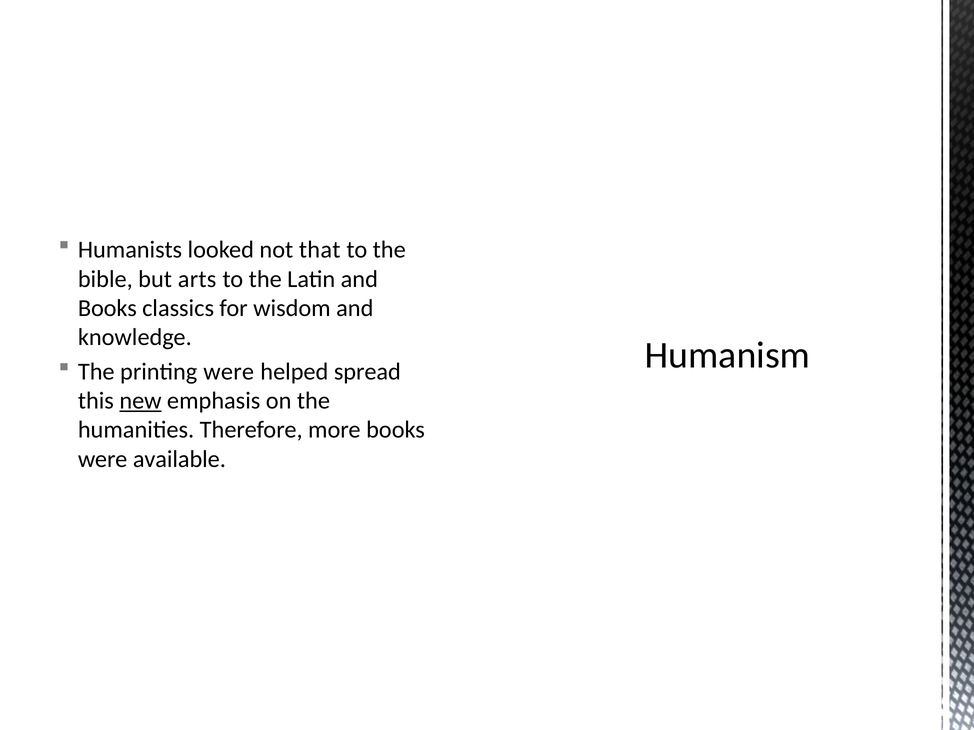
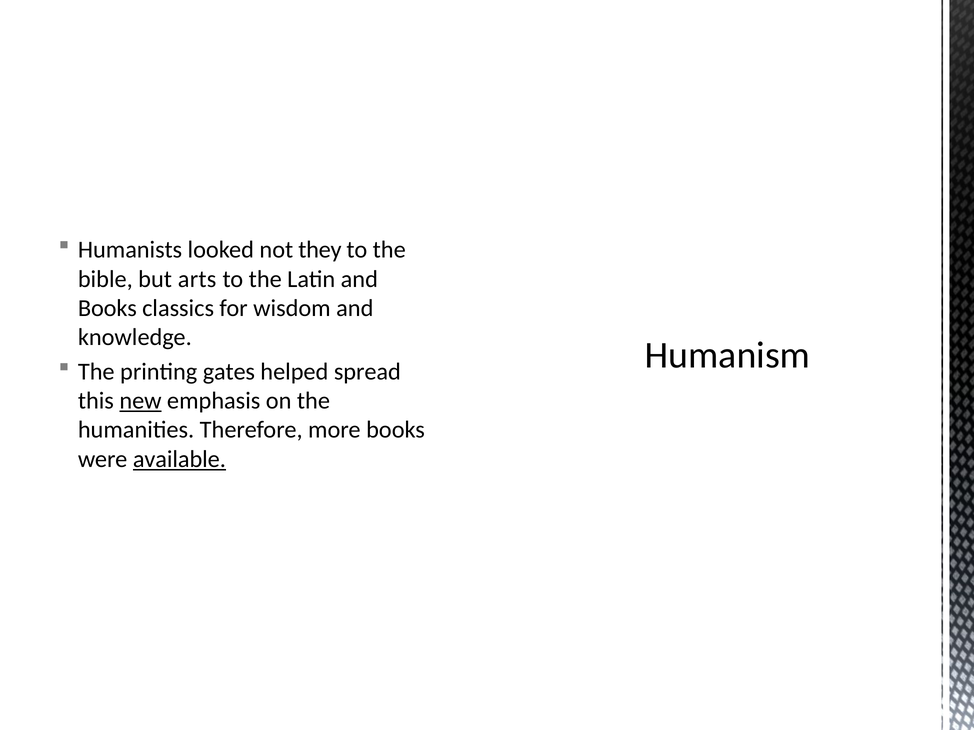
that: that -> they
printing were: were -> gates
available underline: none -> present
